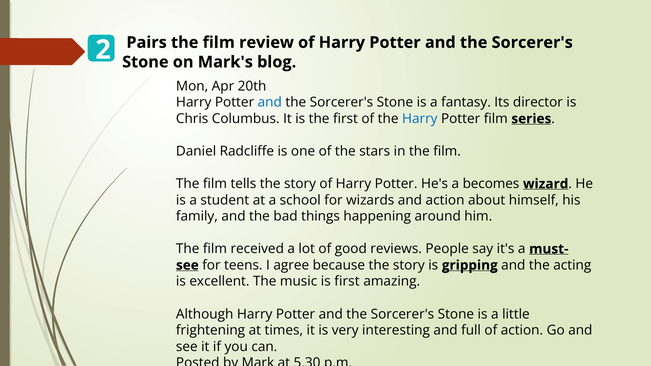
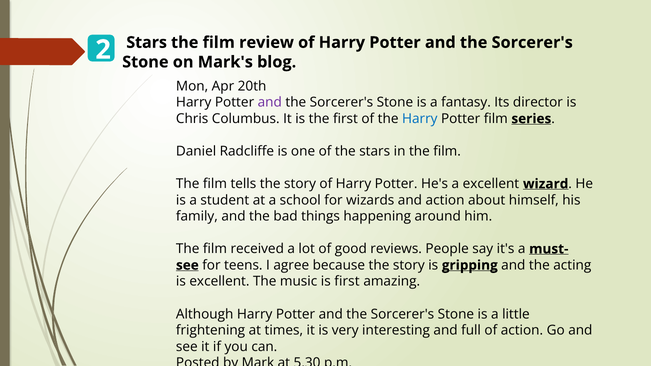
Pairs at (147, 43): Pairs -> Stars
and at (270, 103) colour: blue -> purple
a becomes: becomes -> excellent
